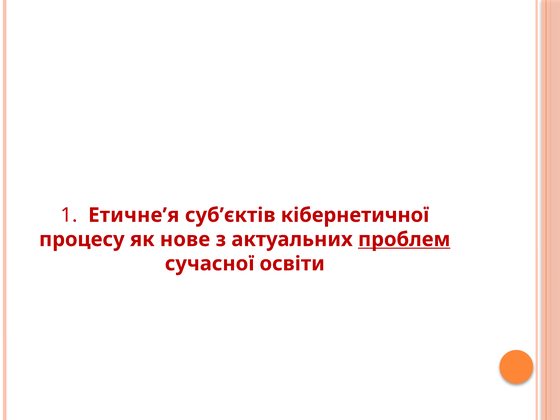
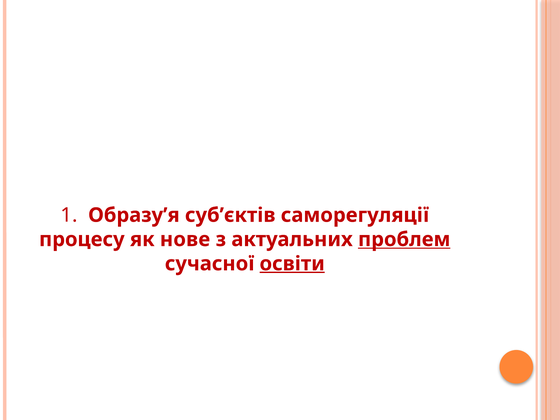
Етичне’я: Етичне’я -> Образу’я
кібернетичної: кібернетичної -> саморегуляції
освіти underline: none -> present
